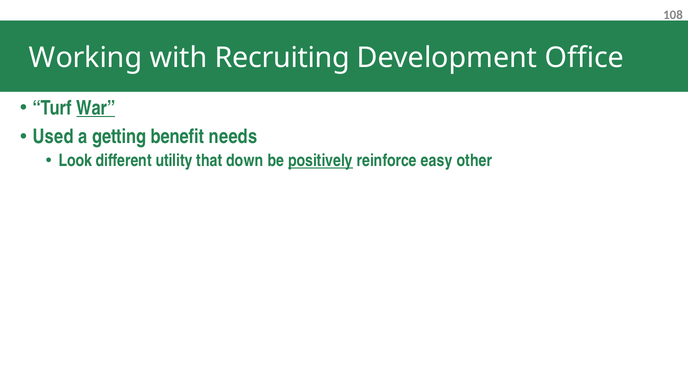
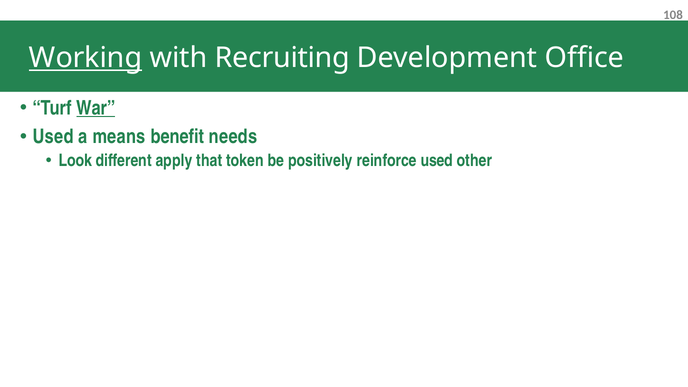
Working underline: none -> present
getting: getting -> means
utility: utility -> apply
down: down -> token
positively underline: present -> none
reinforce easy: easy -> used
